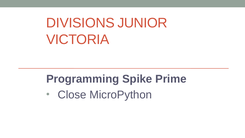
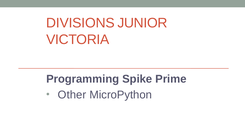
Close: Close -> Other
